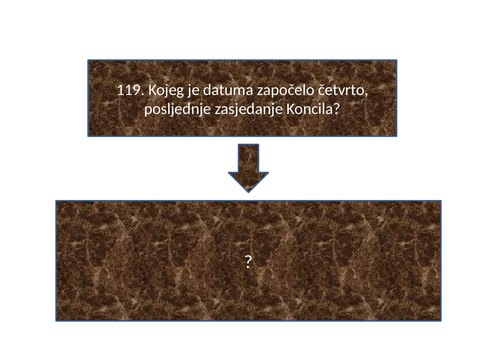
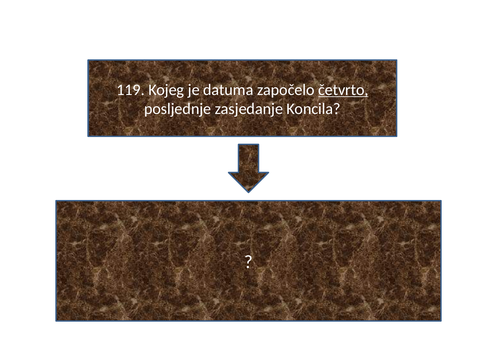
četvrto underline: none -> present
